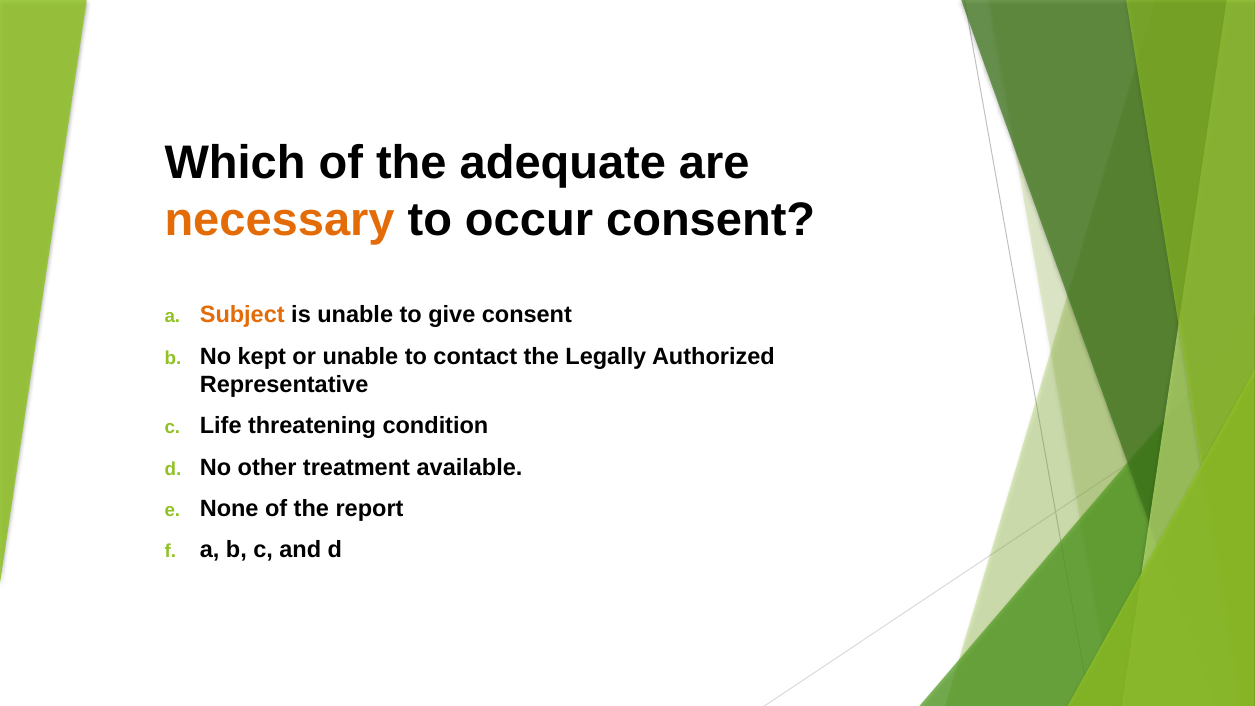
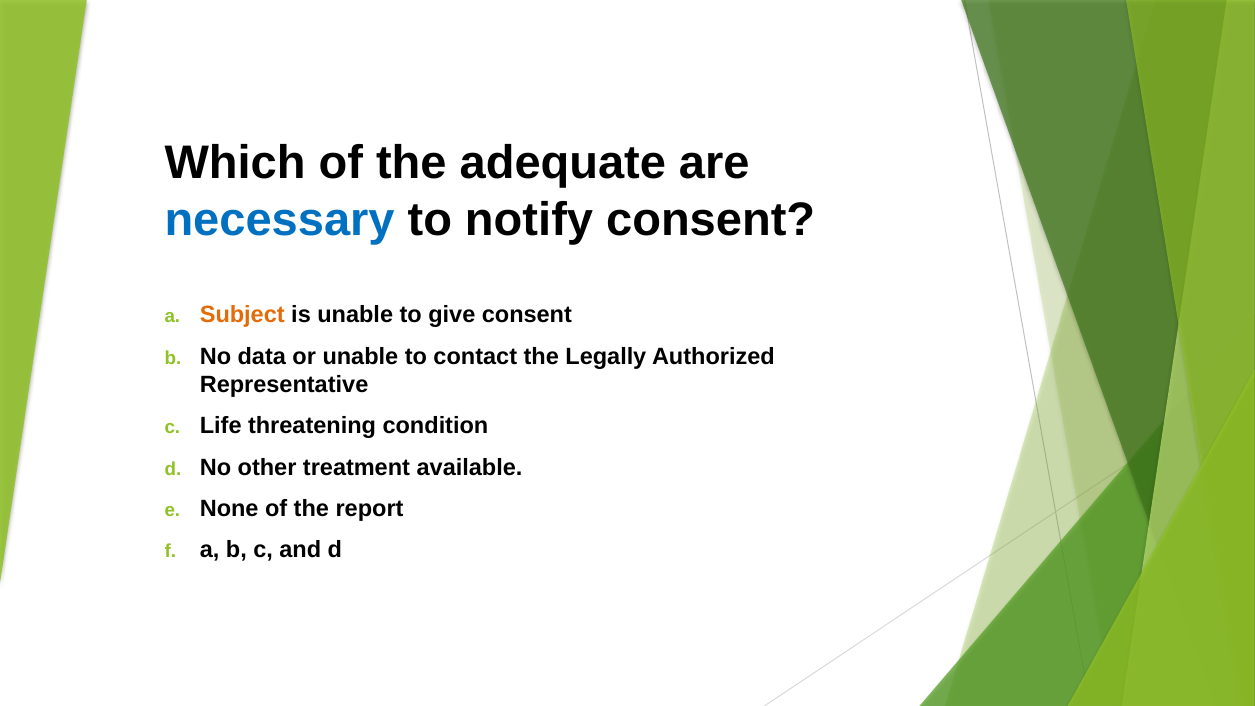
necessary colour: orange -> blue
occur: occur -> notify
kept: kept -> data
